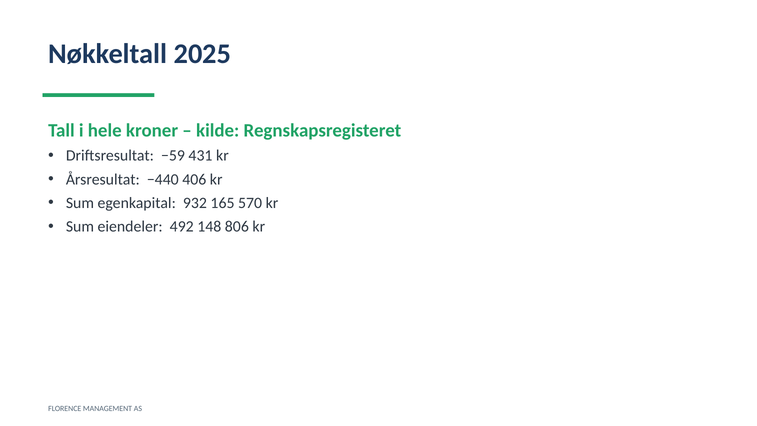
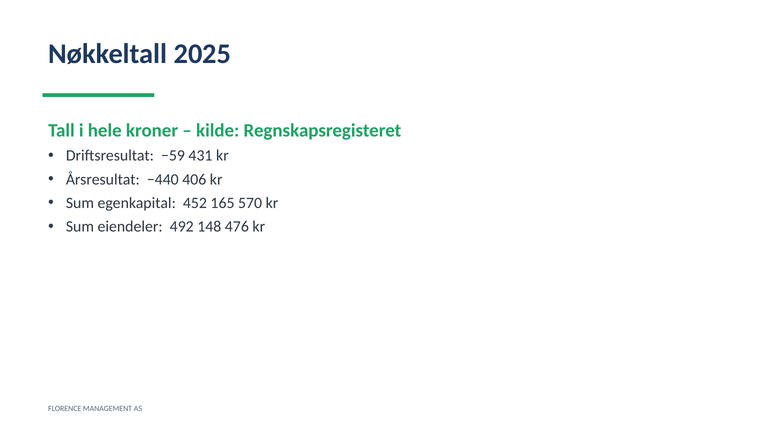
932: 932 -> 452
806: 806 -> 476
